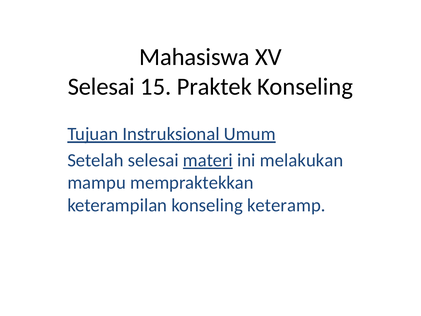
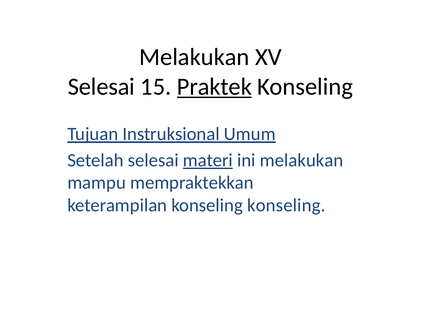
Mahasiswa at (194, 57): Mahasiswa -> Melakukan
Praktek underline: none -> present
konseling keteramp: keteramp -> konseling
